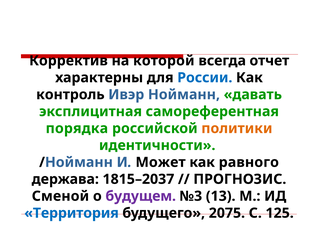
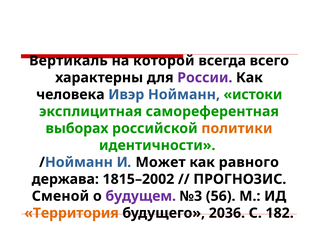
Корректив: Корректив -> Вертикаль
отчет: отчет -> всего
России colour: blue -> purple
контроль: контроль -> человека
давать: давать -> истоки
порядка: порядка -> выборах
1815–2037: 1815–2037 -> 1815–2002
13: 13 -> 56
Территория colour: blue -> orange
2075: 2075 -> 2036
125: 125 -> 182
